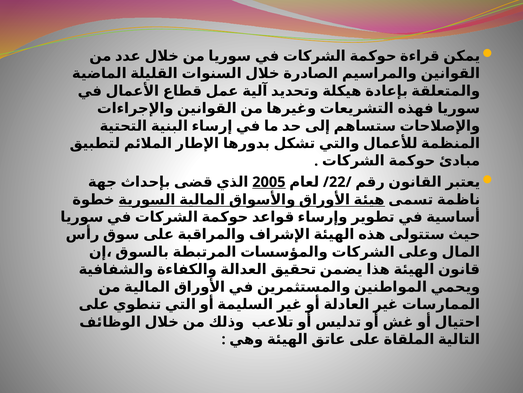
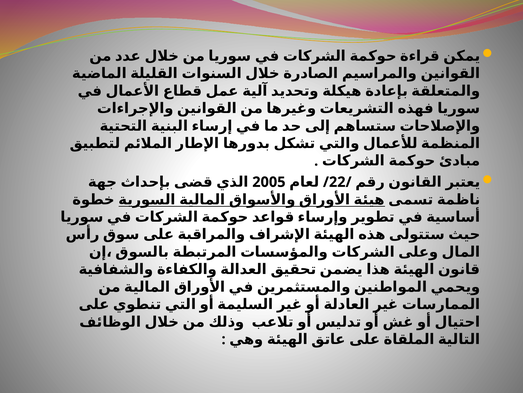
2005 underline: present -> none
